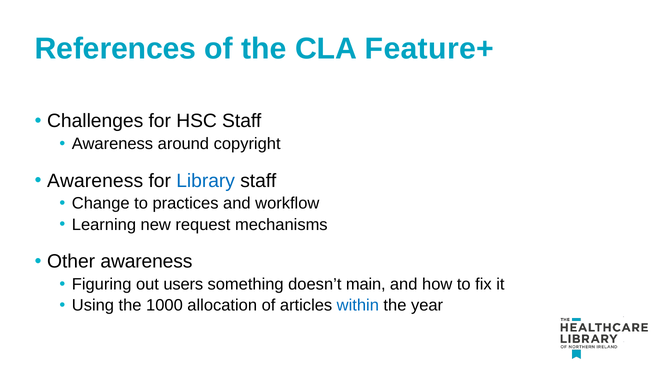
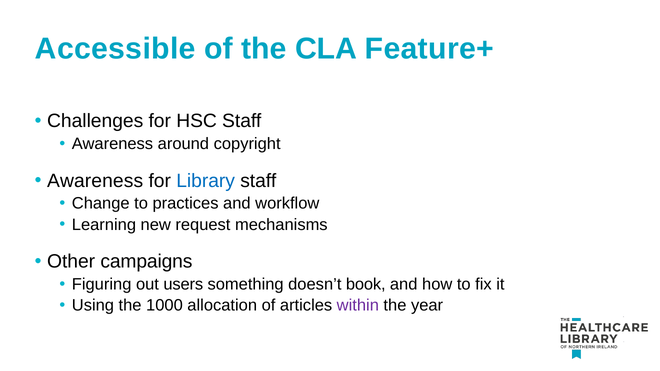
References: References -> Accessible
Other awareness: awareness -> campaigns
main: main -> book
within colour: blue -> purple
